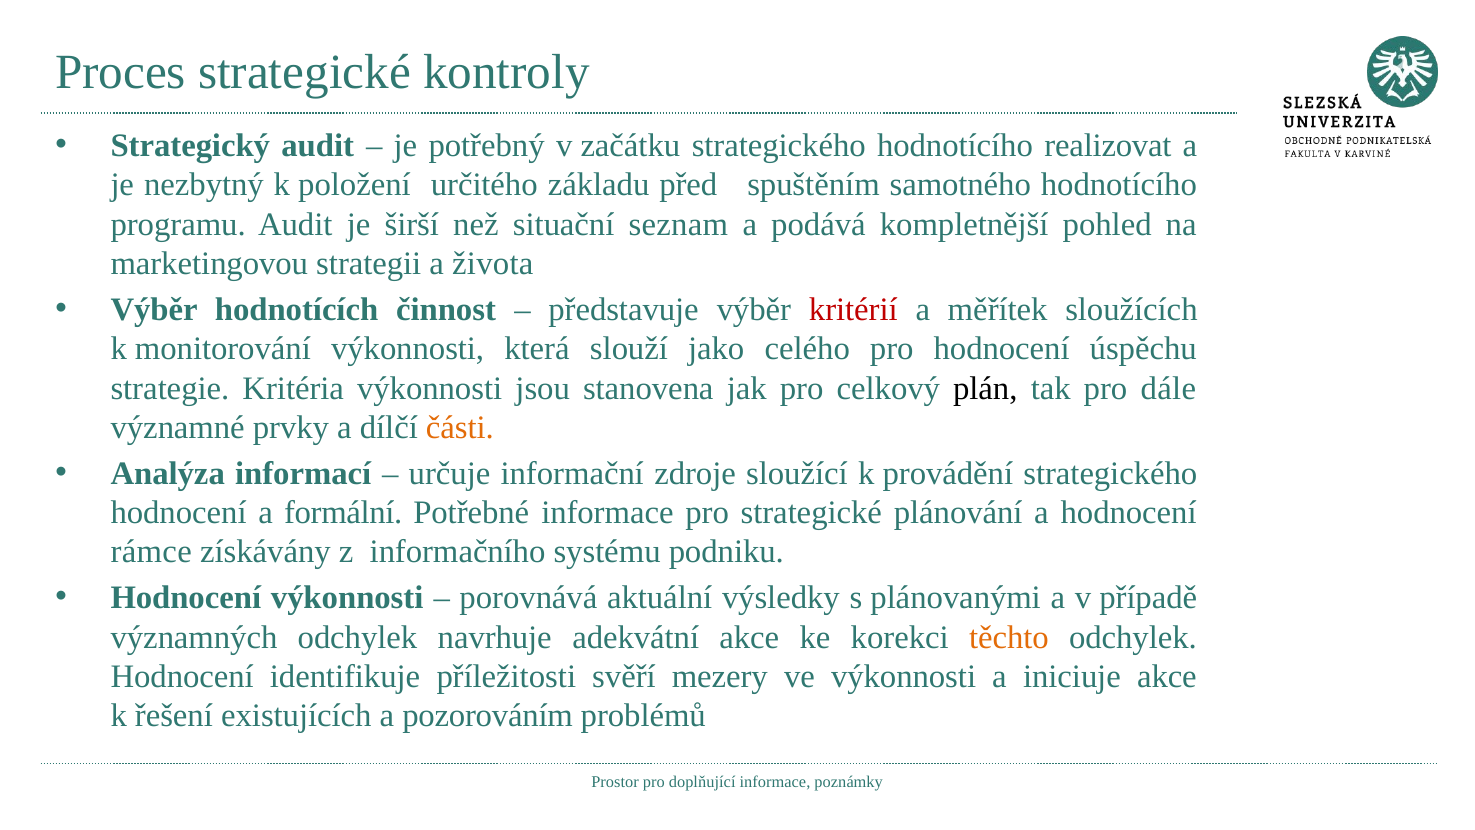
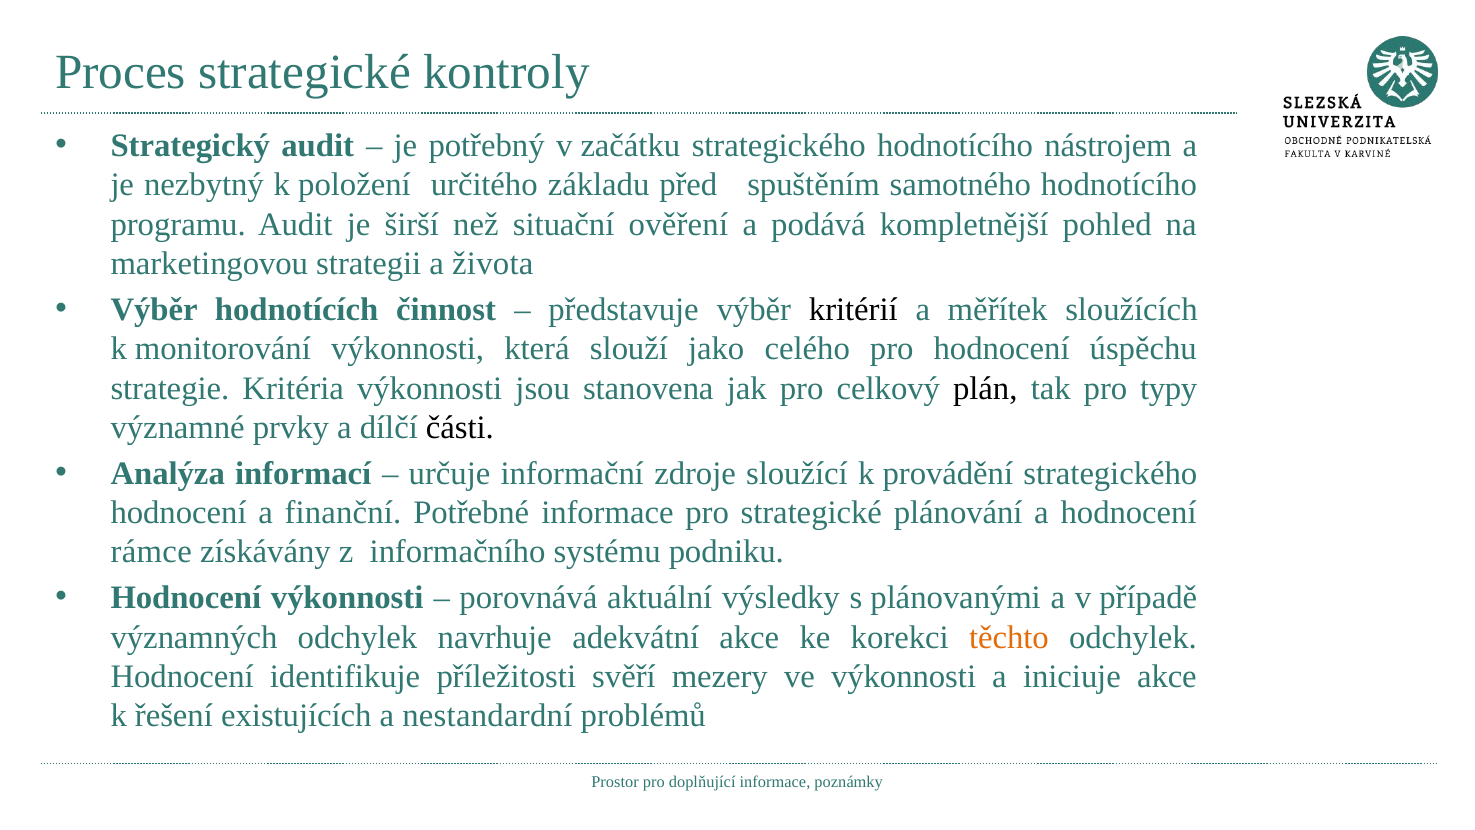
realizovat: realizovat -> nástrojem
seznam: seznam -> ověření
kritérií colour: red -> black
dále: dále -> typy
části colour: orange -> black
formální: formální -> finanční
pozorováním: pozorováním -> nestandardní
